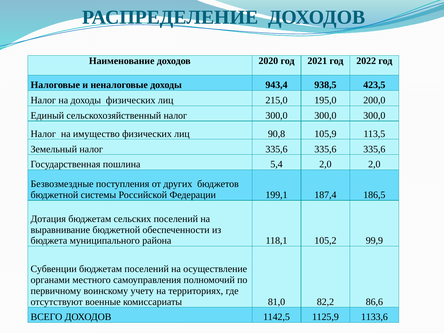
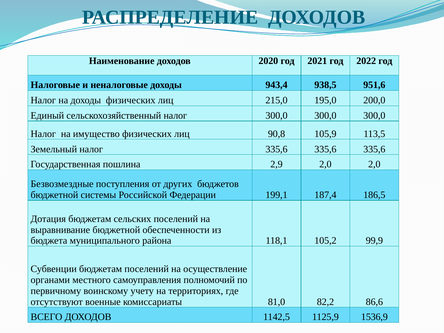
423,5: 423,5 -> 951,6
5,4: 5,4 -> 2,9
1133,6: 1133,6 -> 1536,9
